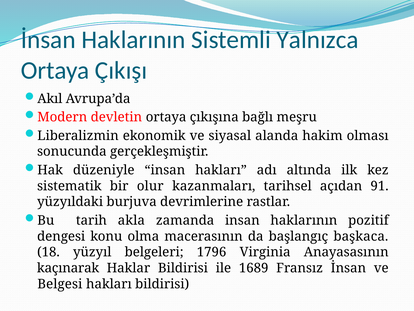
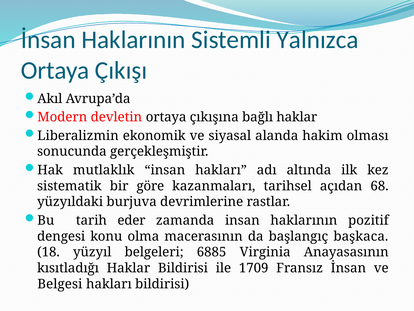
bağlı meşru: meşru -> haklar
düzeniyle: düzeniyle -> mutlaklık
olur: olur -> göre
91: 91 -> 68
akla: akla -> eder
1796: 1796 -> 6885
kaçınarak: kaçınarak -> kısıtladığı
1689: 1689 -> 1709
